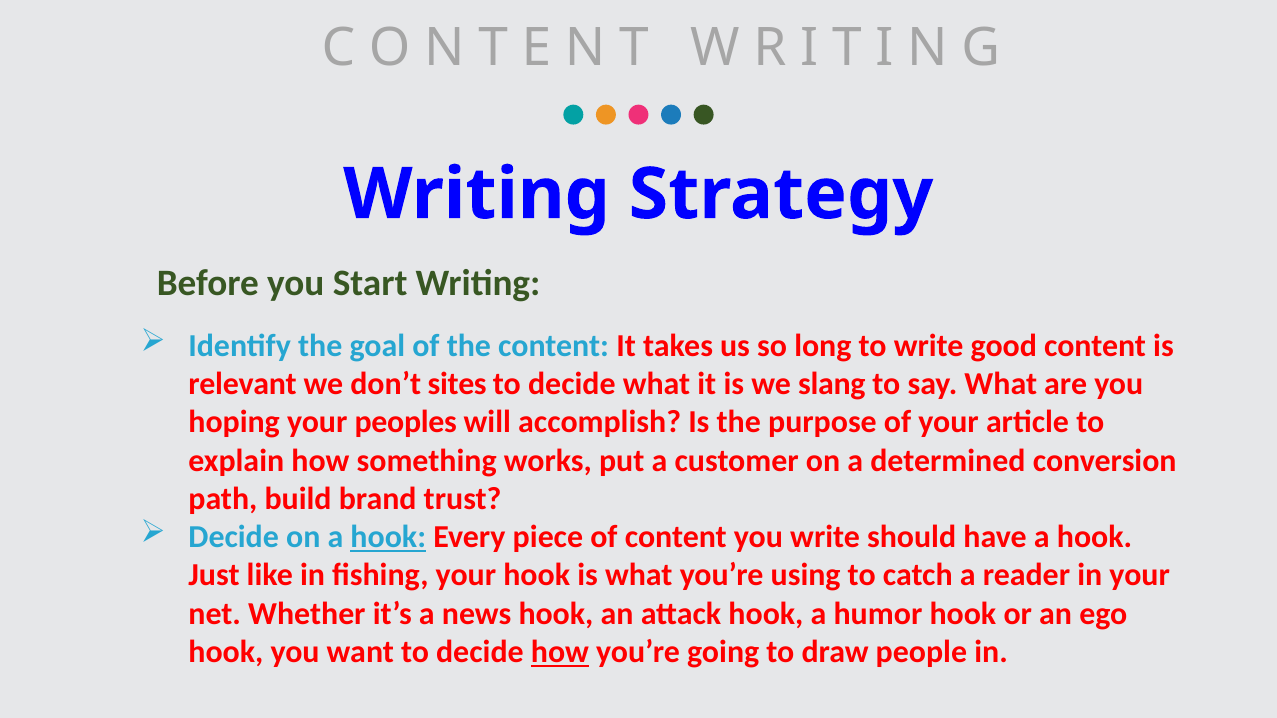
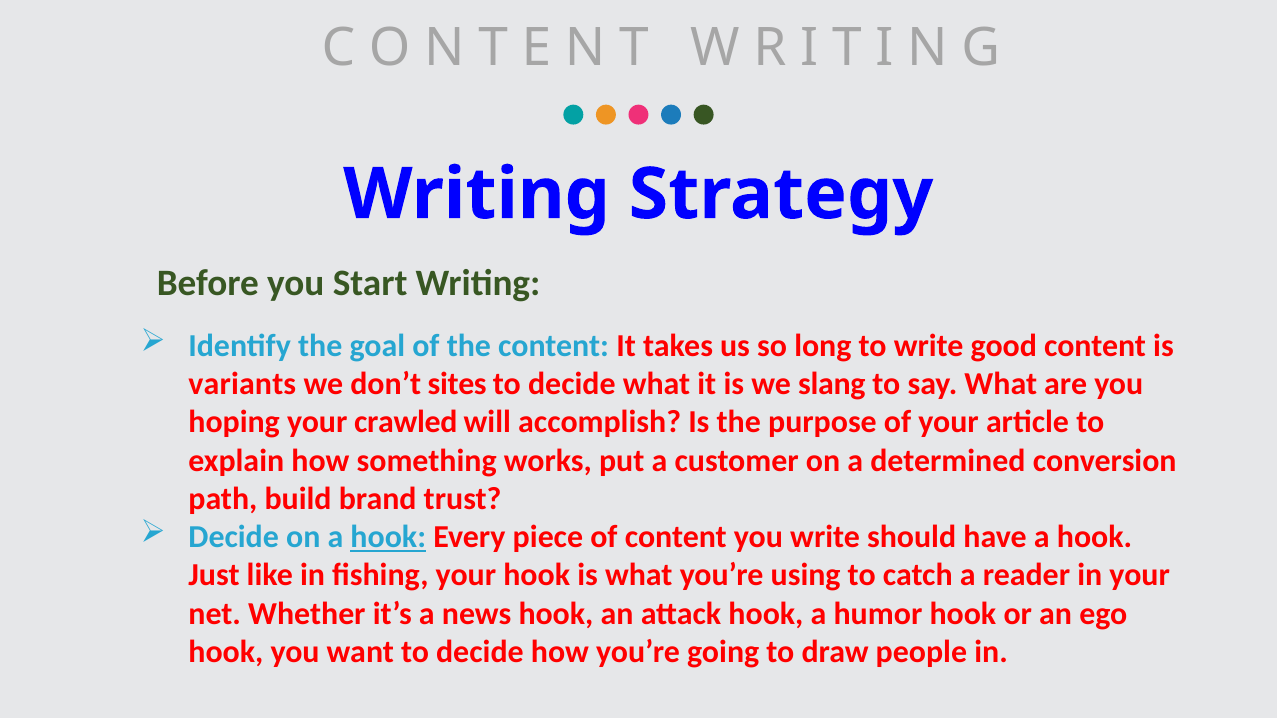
relevant: relevant -> variants
peoples: peoples -> crawled
how at (560, 652) underline: present -> none
